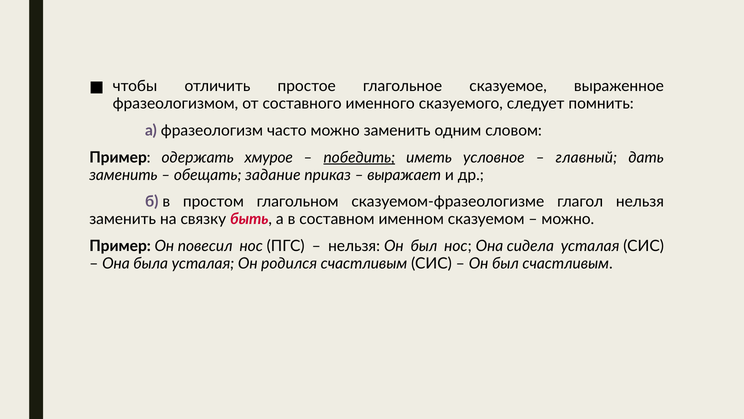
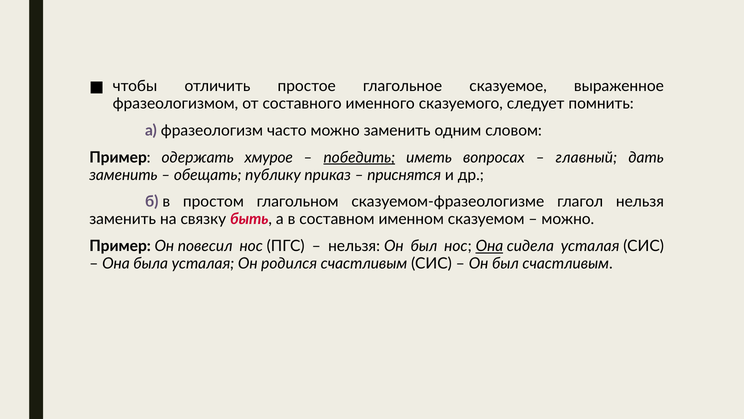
условное: условное -> вопросах
задание: задание -> публику
выражает: выражает -> приснятся
Она at (489, 246) underline: none -> present
